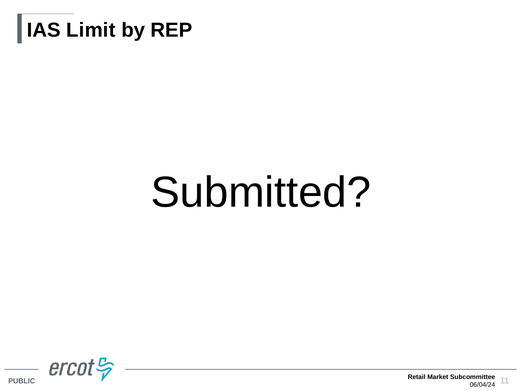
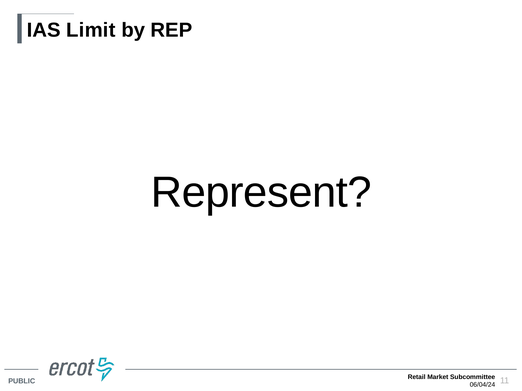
Submitted: Submitted -> Represent
